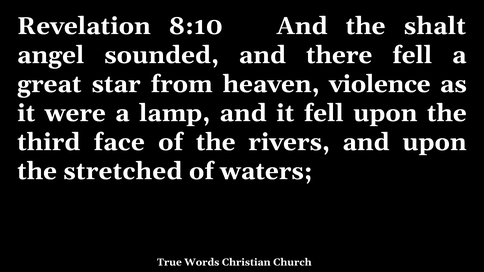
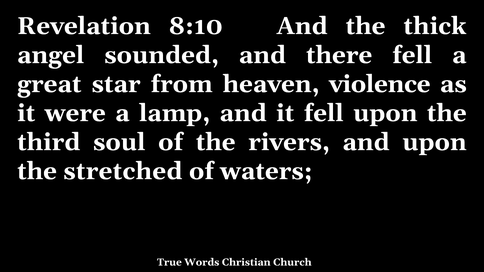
shalt: shalt -> thick
face: face -> soul
